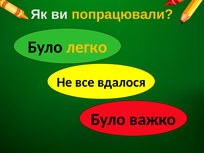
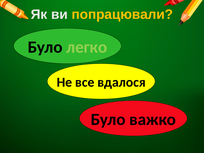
легко colour: yellow -> light green
